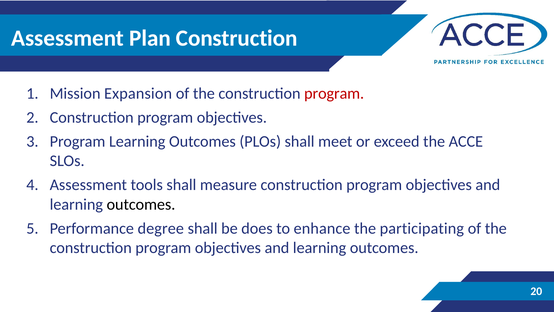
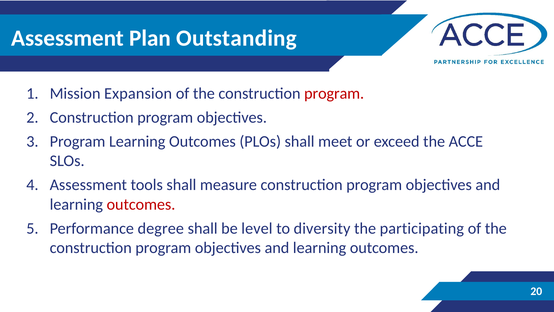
Plan Construction: Construction -> Outstanding
outcomes at (141, 204) colour: black -> red
does: does -> level
enhance: enhance -> diversity
